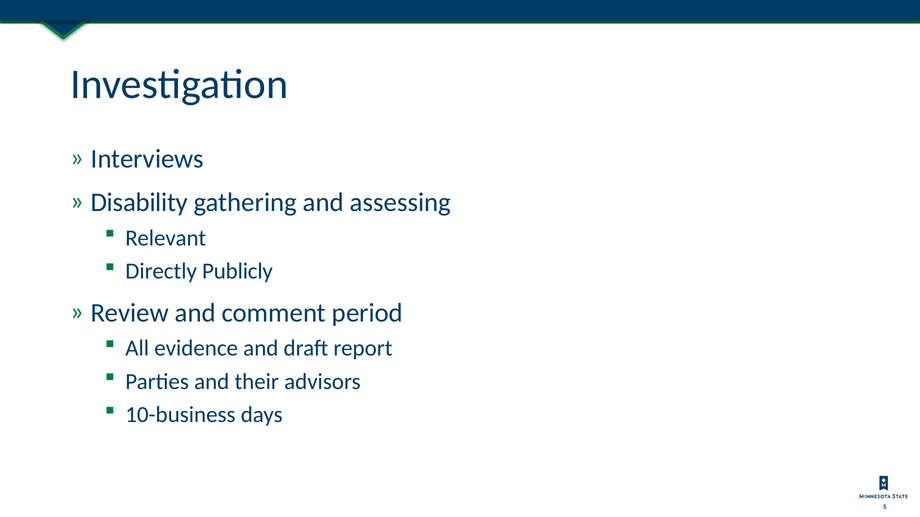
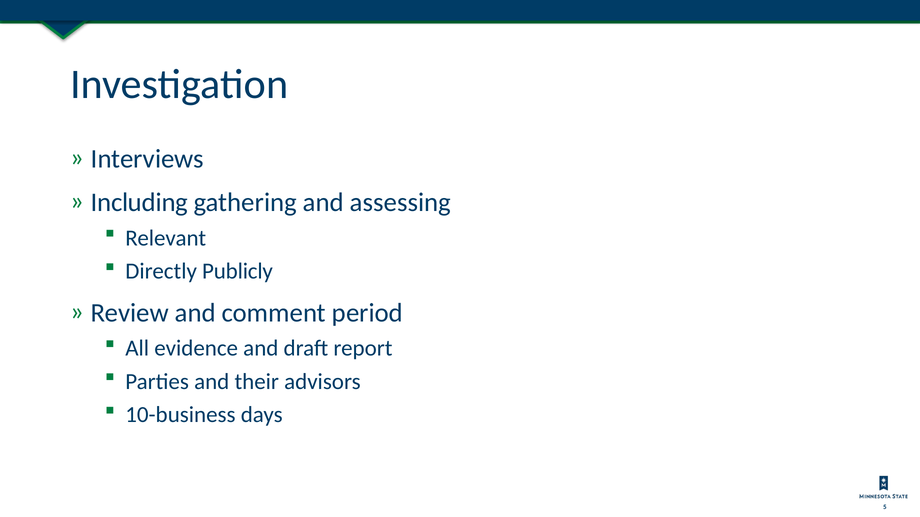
Disability: Disability -> Including
